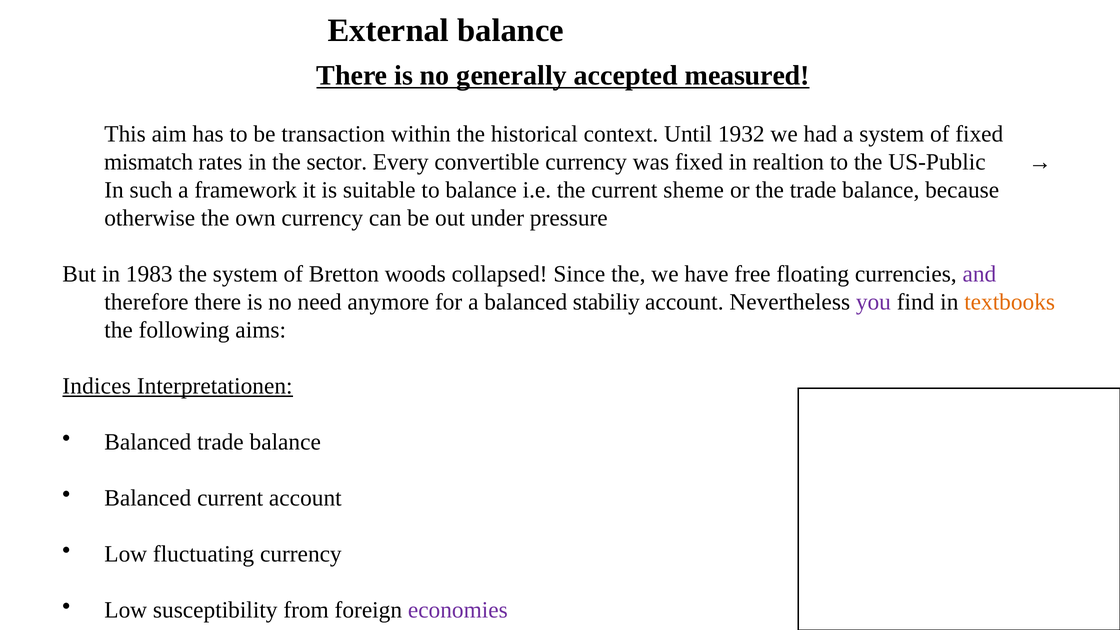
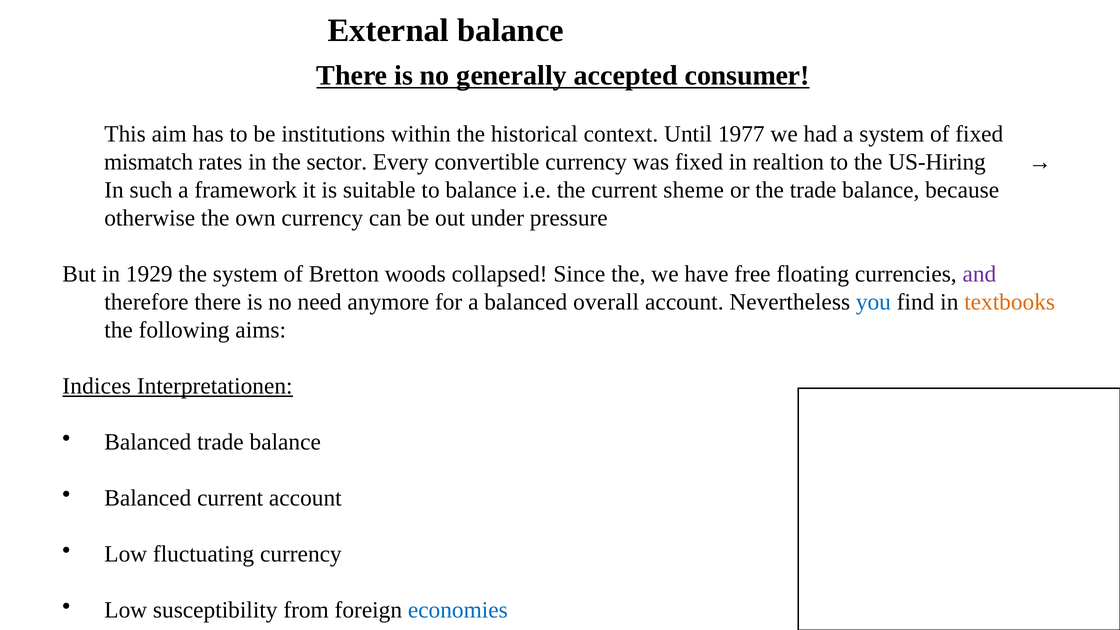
measured: measured -> consumer
transaction: transaction -> institutions
1932: 1932 -> 1977
US-Public: US-Public -> US-Hiring
1983: 1983 -> 1929
stabiliy: stabiliy -> overall
you colour: purple -> blue
economies colour: purple -> blue
